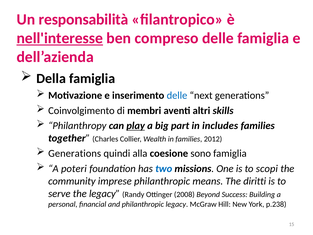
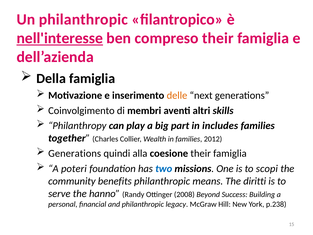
Un responsabilità: responsabilità -> philanthropic
compreso delle: delle -> their
delle at (177, 95) colour: blue -> orange
play underline: present -> none
coesione sono: sono -> their
imprese: imprese -> benefits
the legacy: legacy -> hanno
